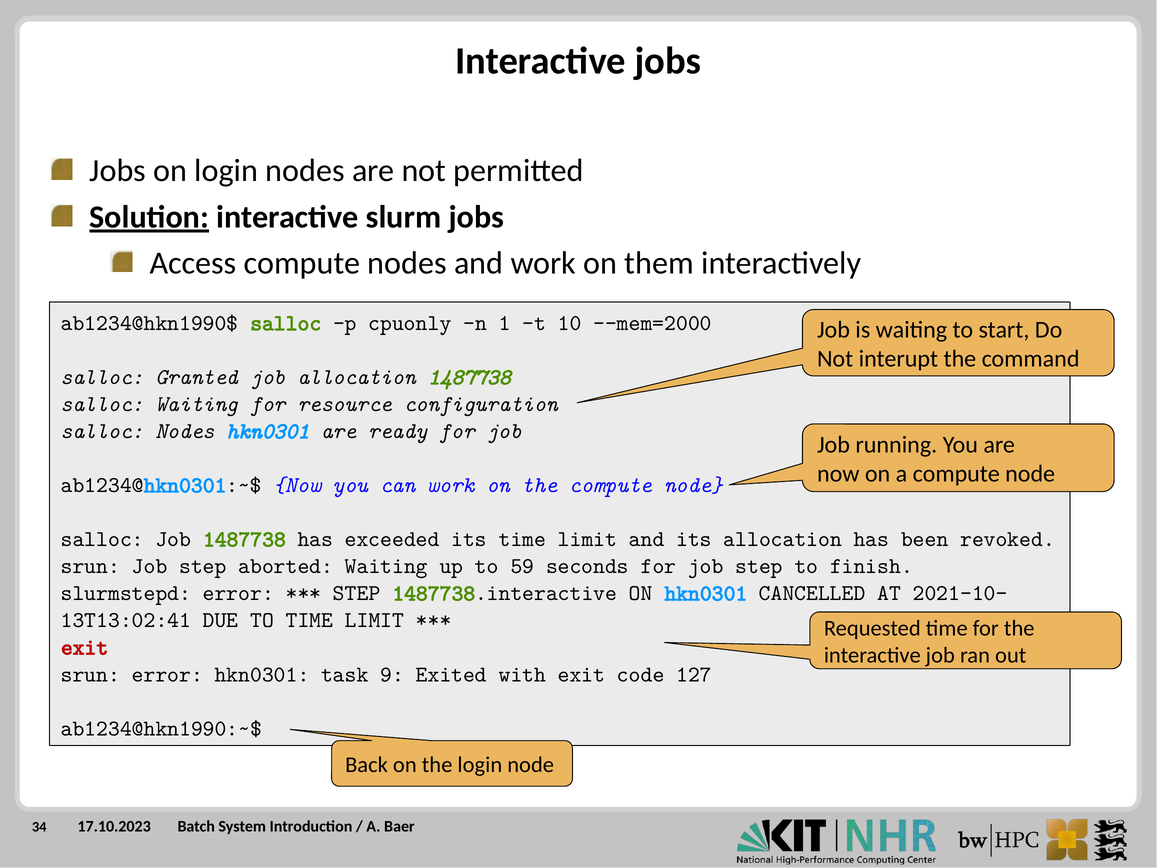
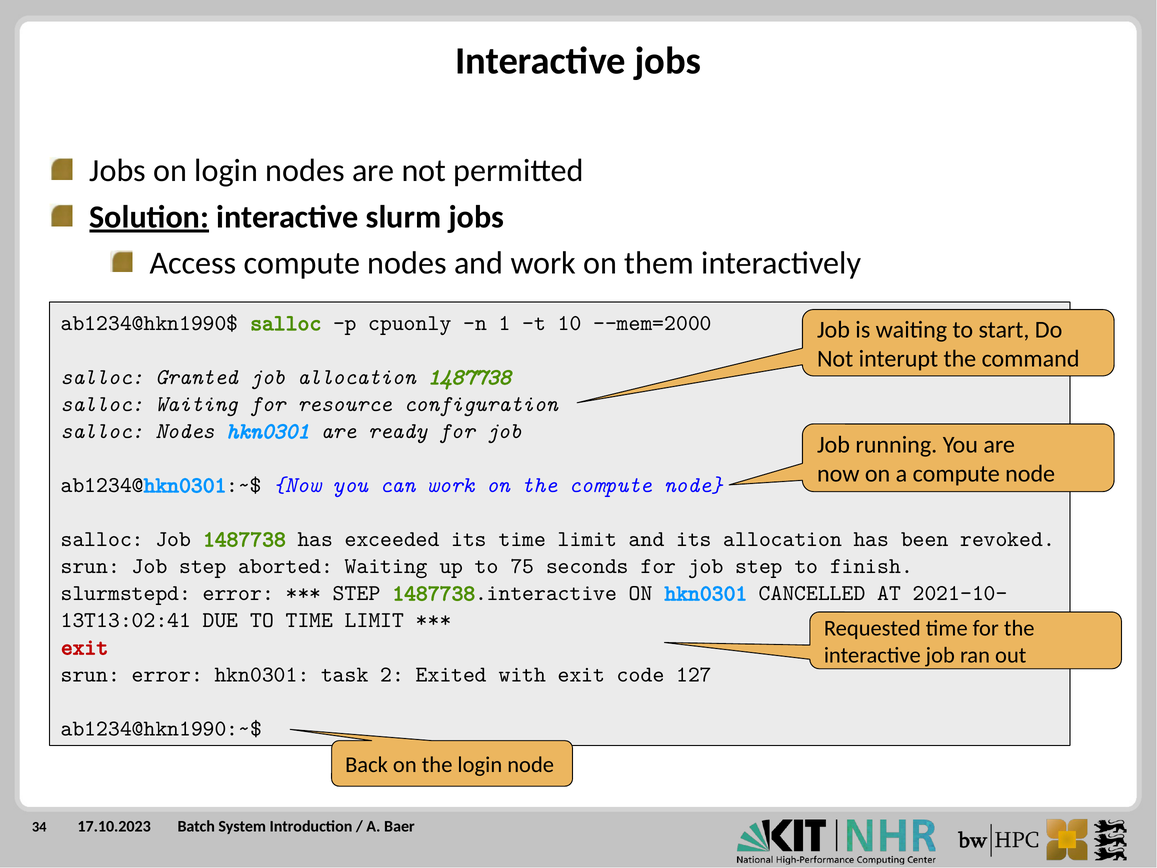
59: 59 -> 75
9: 9 -> 2
